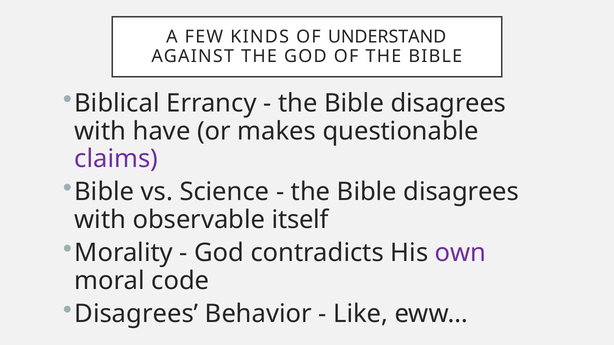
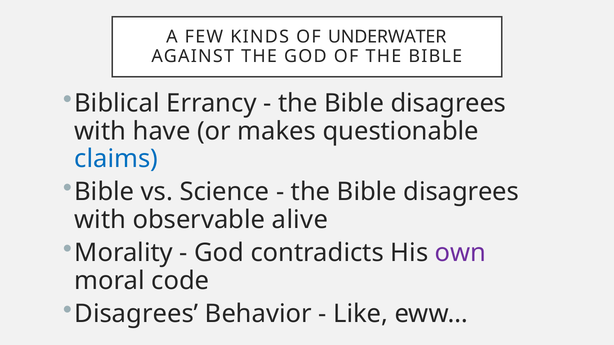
UNDERSTAND: UNDERSTAND -> UNDERWATER
claims colour: purple -> blue
itself: itself -> alive
